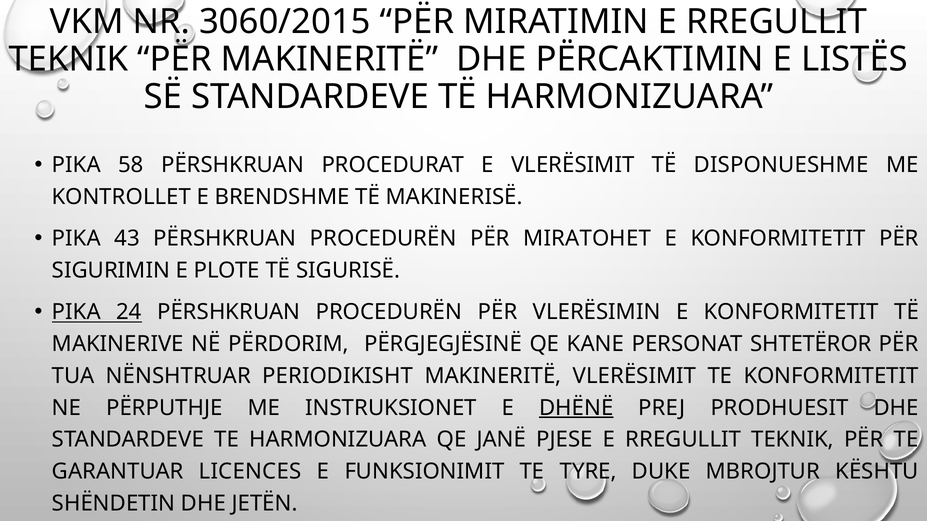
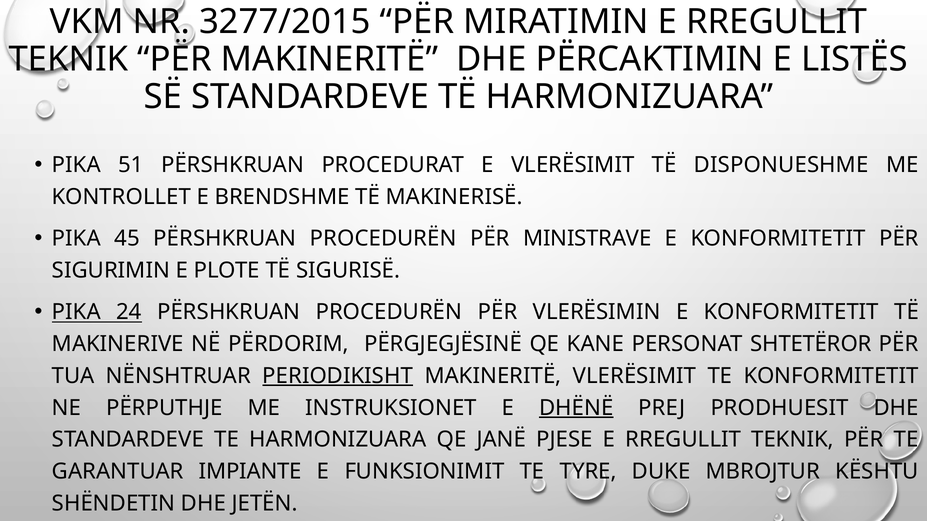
3060/2015: 3060/2015 -> 3277/2015
58: 58 -> 51
43: 43 -> 45
MIRATOHET: MIRATOHET -> MINISTRAVE
PERIODIKISHT underline: none -> present
LICENCES: LICENCES -> IMPIANTE
